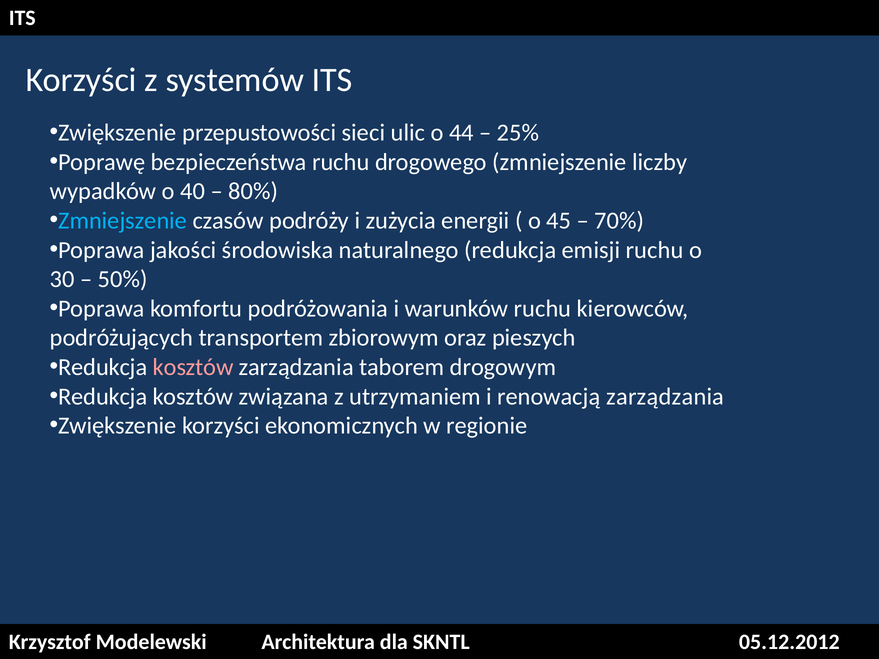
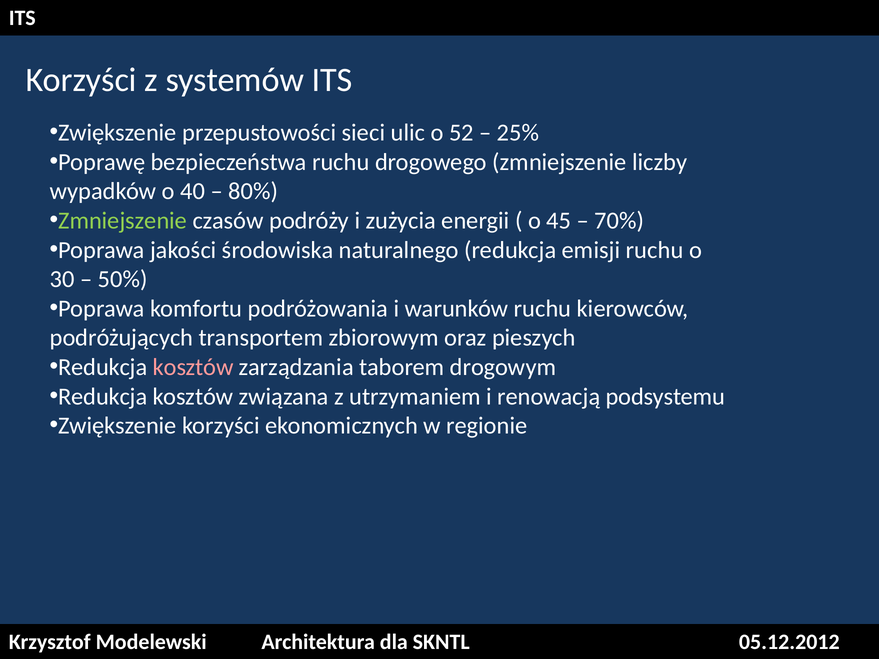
44: 44 -> 52
Zmniejszenie at (123, 221) colour: light blue -> light green
renowacją zarządzania: zarządzania -> podsystemu
